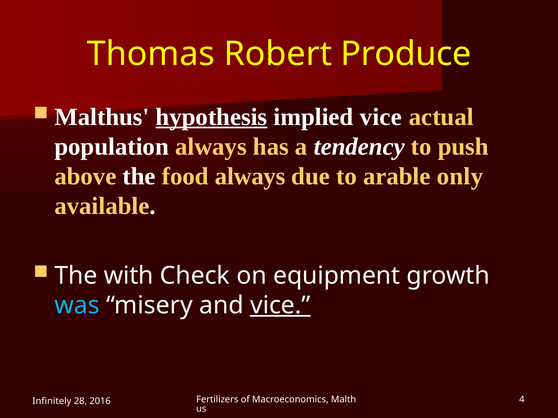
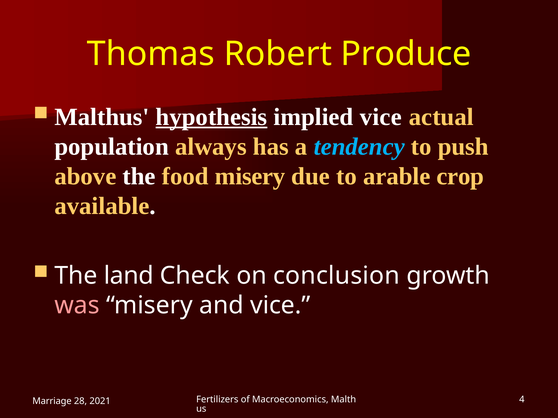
tendency colour: white -> light blue
food always: always -> misery
only: only -> crop
with: with -> land
equipment: equipment -> conclusion
was colour: light blue -> pink
vice at (280, 306) underline: present -> none
Infinitely: Infinitely -> Marriage
2016: 2016 -> 2021
